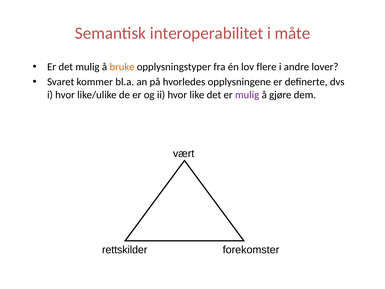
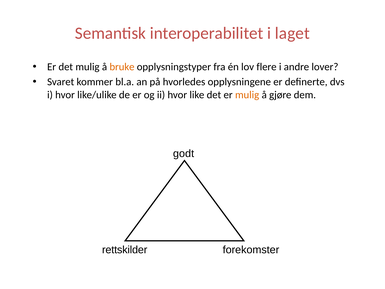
måte: måte -> laget
mulig at (247, 95) colour: purple -> orange
vært: vært -> godt
